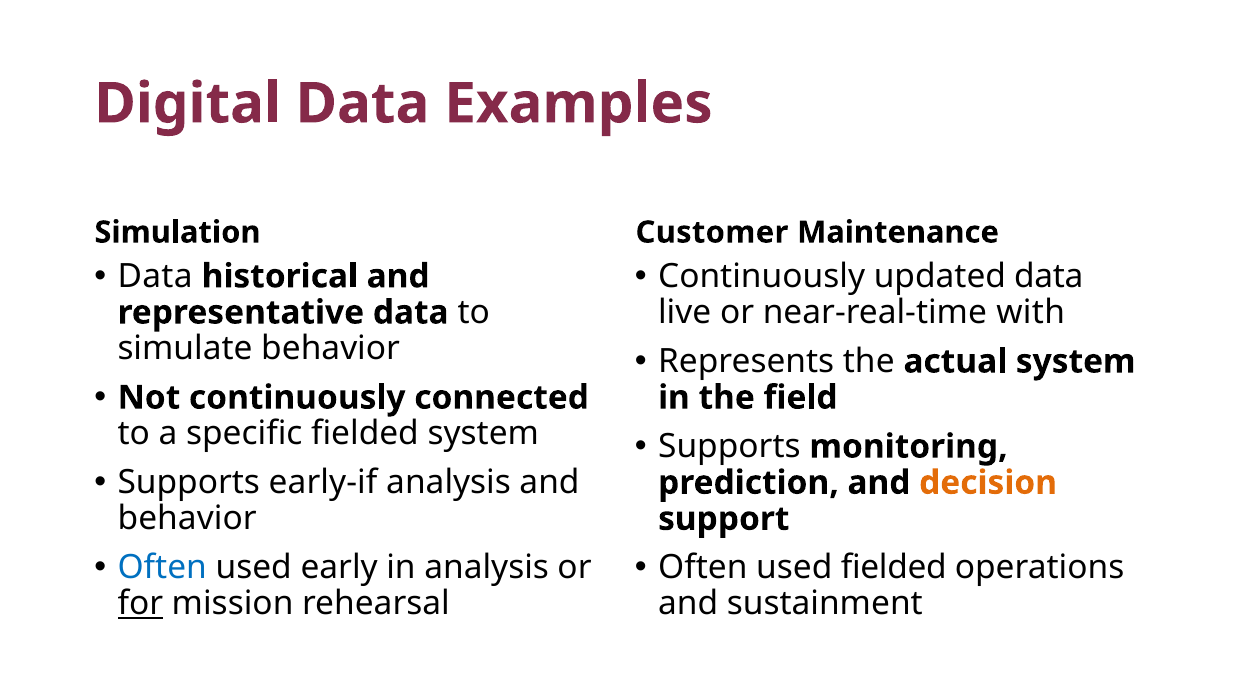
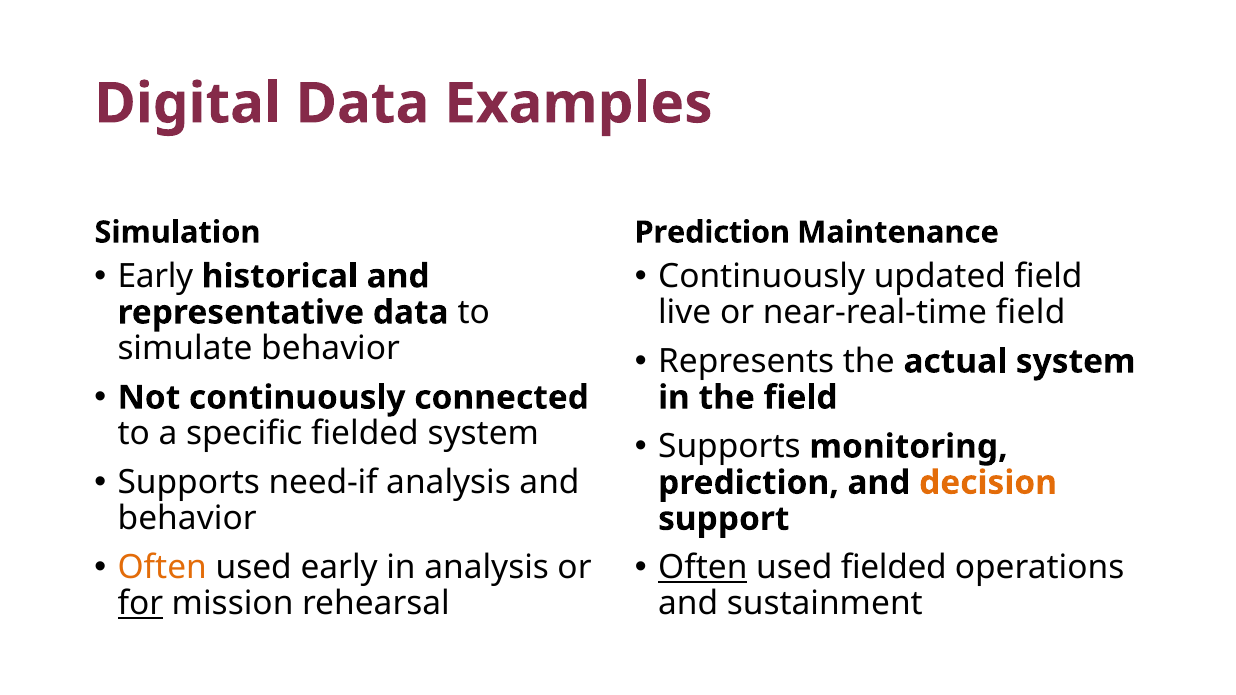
Customer at (712, 232): Customer -> Prediction
Data at (155, 276): Data -> Early
updated data: data -> field
near-real-time with: with -> field
early-if: early-if -> need-if
Often at (162, 568) colour: blue -> orange
Often at (703, 568) underline: none -> present
